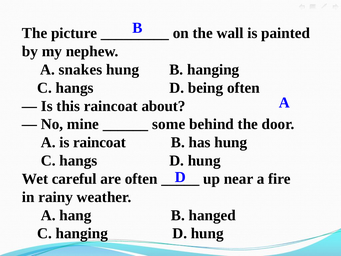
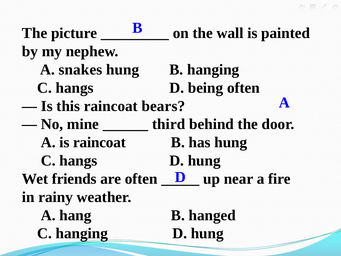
about: about -> bears
some: some -> third
careful: careful -> friends
